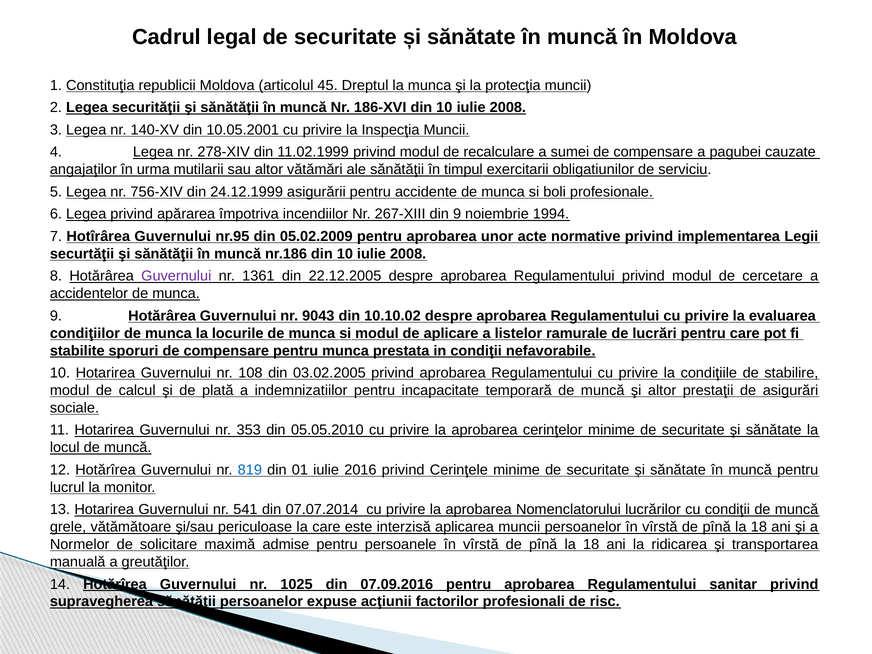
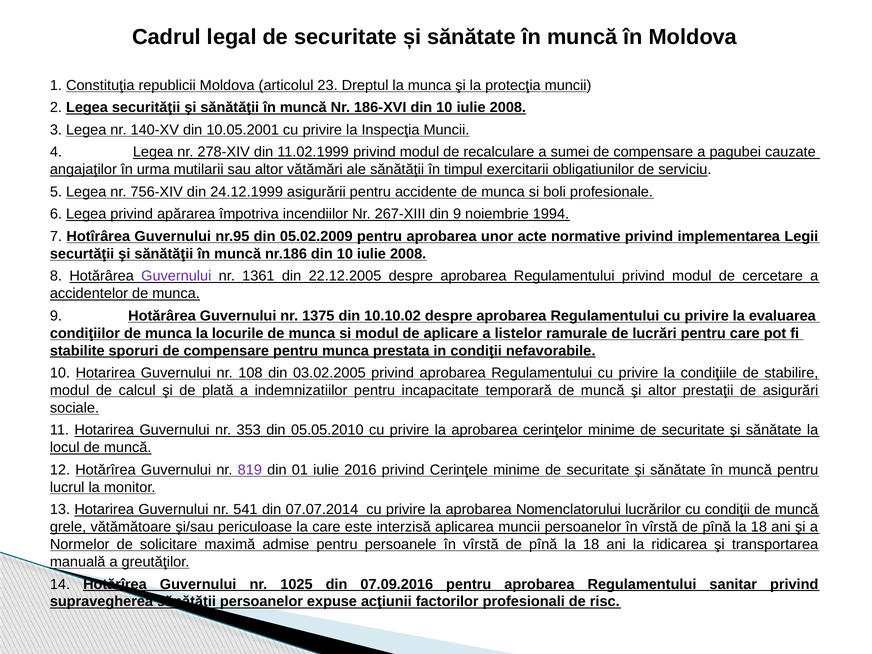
45: 45 -> 23
9043: 9043 -> 1375
819 colour: blue -> purple
